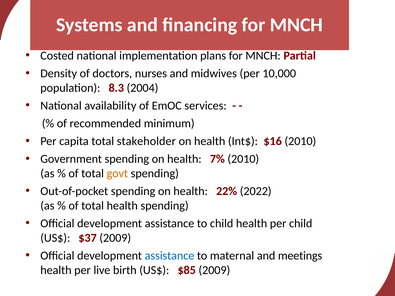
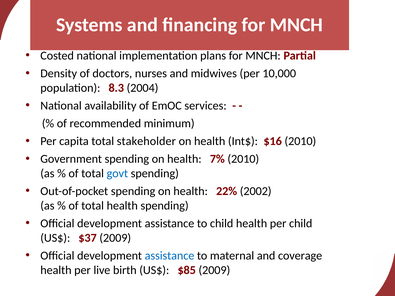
govt colour: orange -> blue
2022: 2022 -> 2002
meetings: meetings -> coverage
